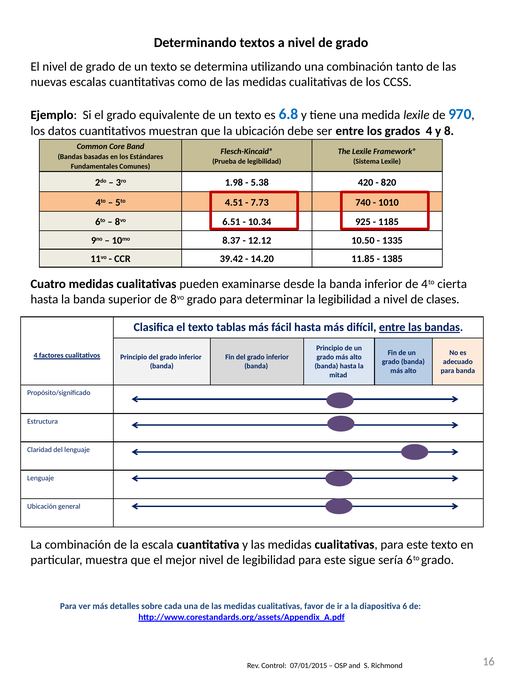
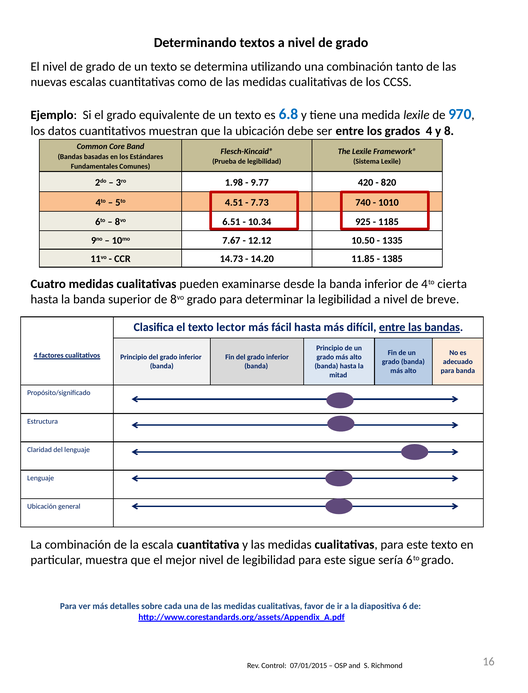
5.38: 5.38 -> 9.77
8.37: 8.37 -> 7.67
39.42: 39.42 -> 14.73
clases: clases -> breve
tablas: tablas -> lector
